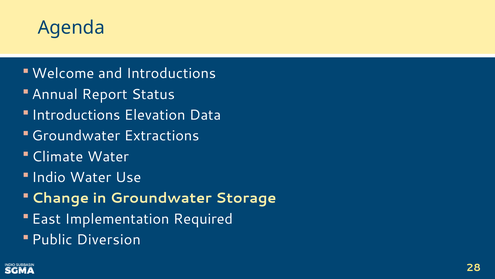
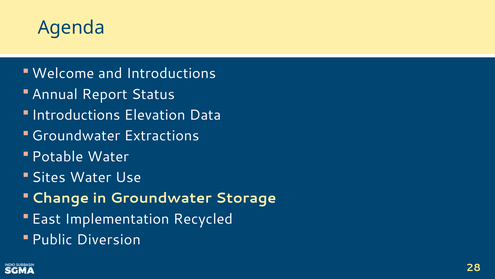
Climate: Climate -> Potable
Indio: Indio -> Sites
Required: Required -> Recycled
